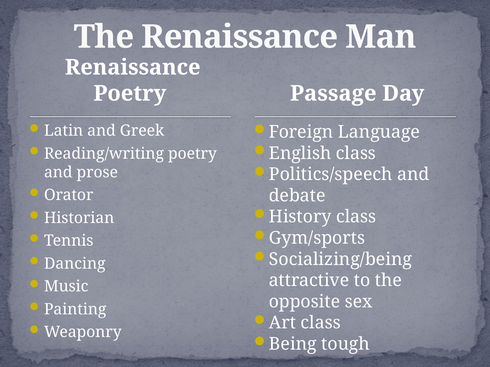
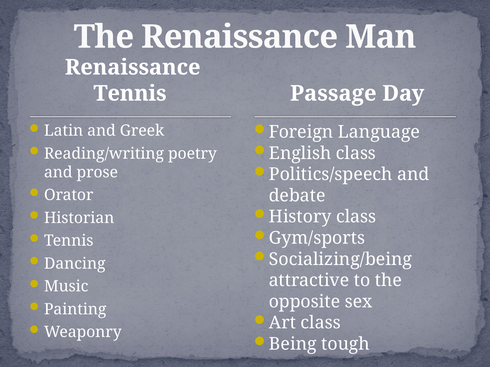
Poetry at (130, 94): Poetry -> Tennis
